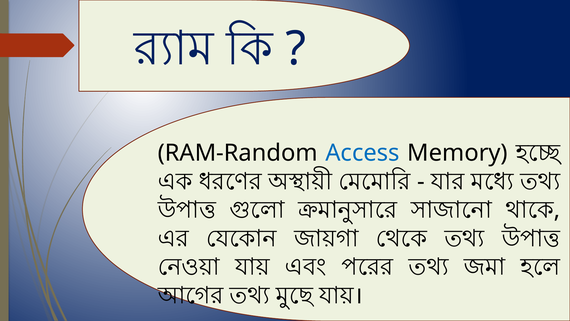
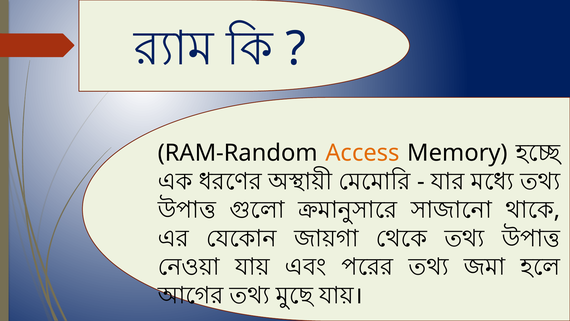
Access colour: blue -> orange
